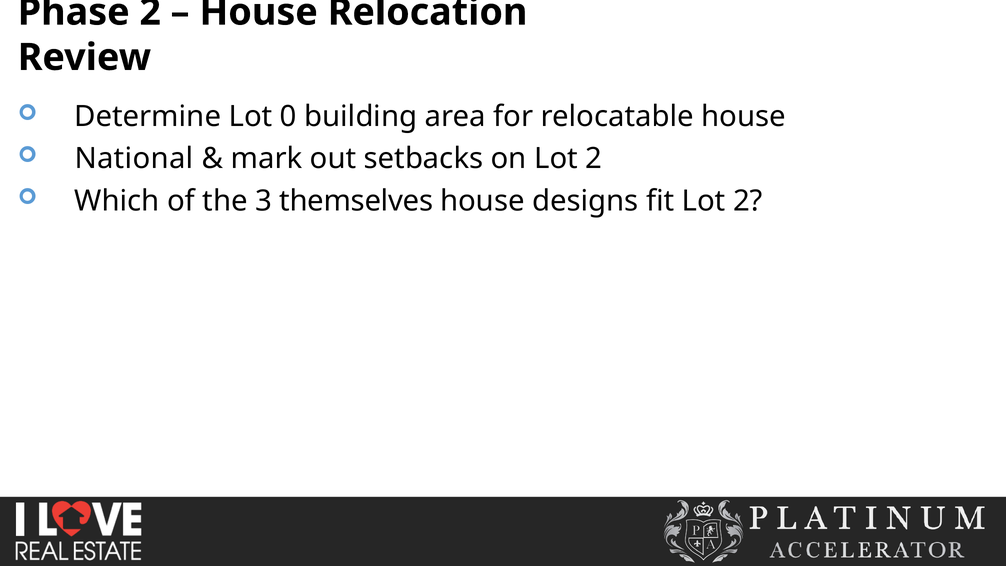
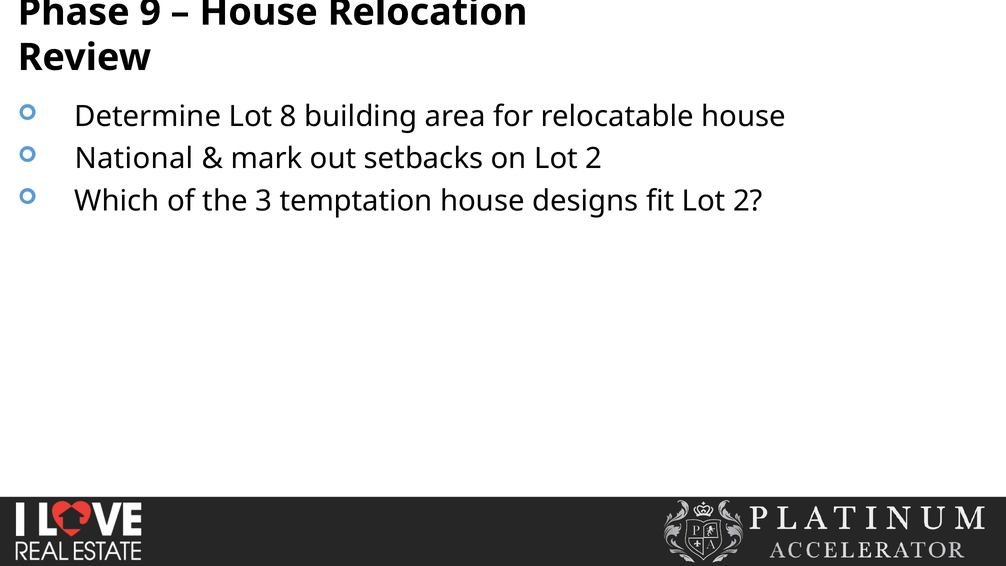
Phase 2: 2 -> 9
0: 0 -> 8
themselves: themselves -> temptation
